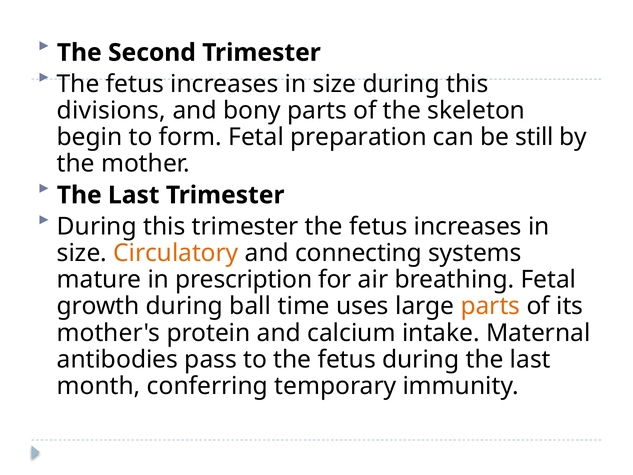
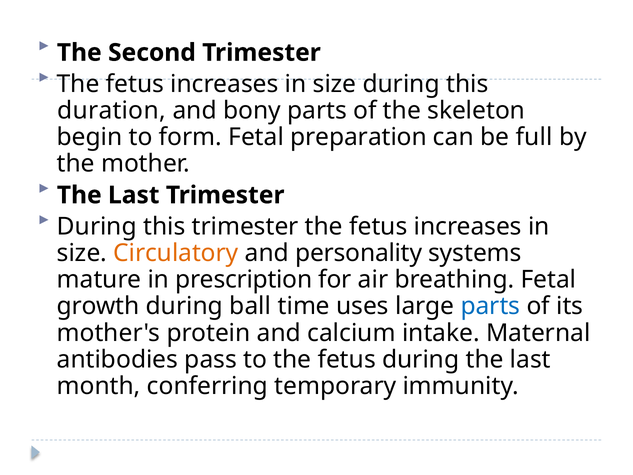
divisions: divisions -> duration
still: still -> full
connecting: connecting -> personality
parts at (490, 306) colour: orange -> blue
